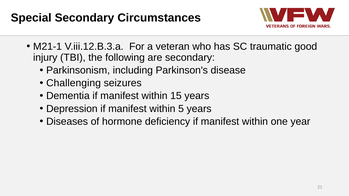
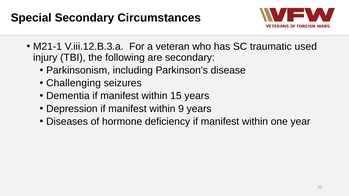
good: good -> used
5: 5 -> 9
